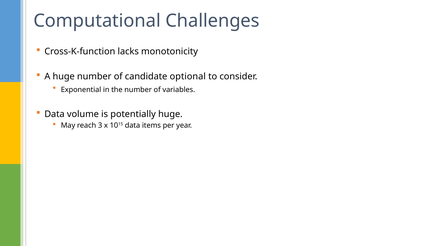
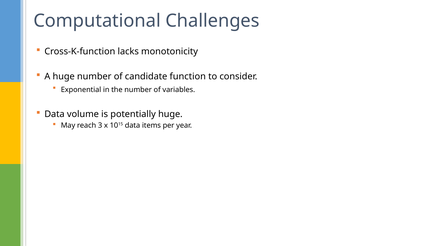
optional: optional -> function
